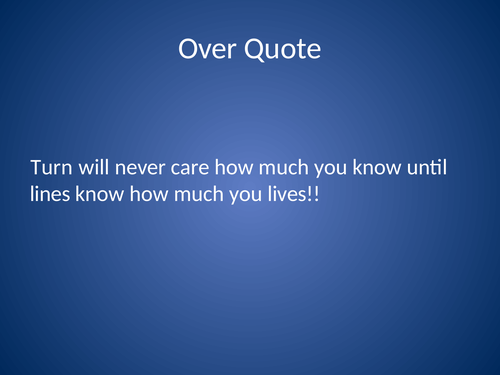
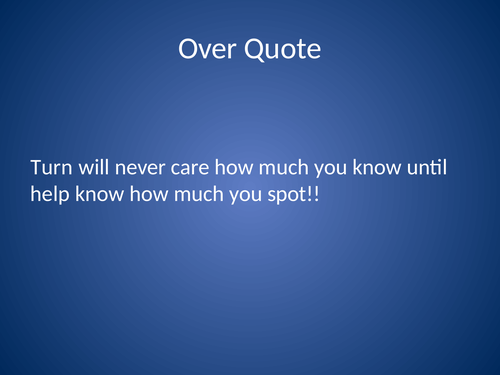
lines: lines -> help
lives: lives -> spot
